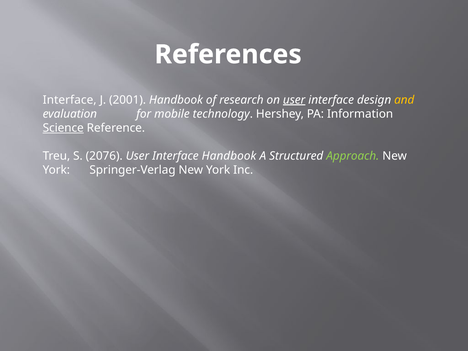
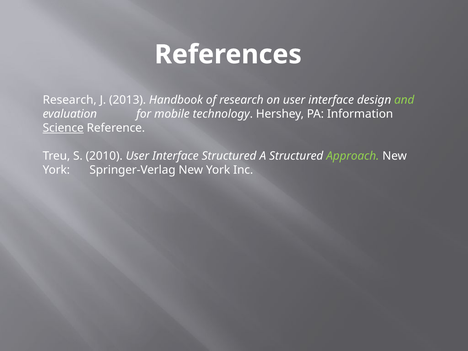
Interface at (70, 100): Interface -> Research
2001: 2001 -> 2013
user at (294, 100) underline: present -> none
and colour: yellow -> light green
2076: 2076 -> 2010
Interface Handbook: Handbook -> Structured
